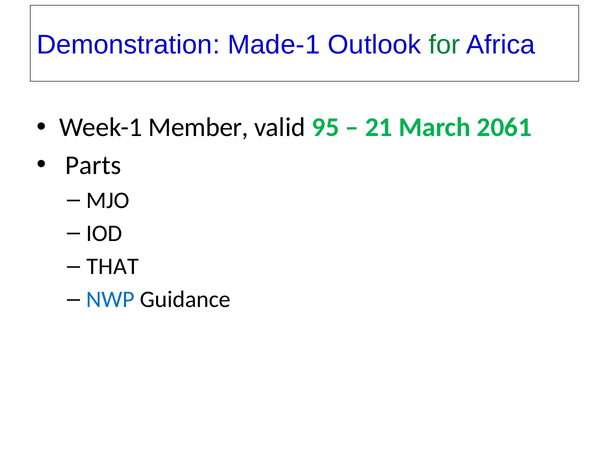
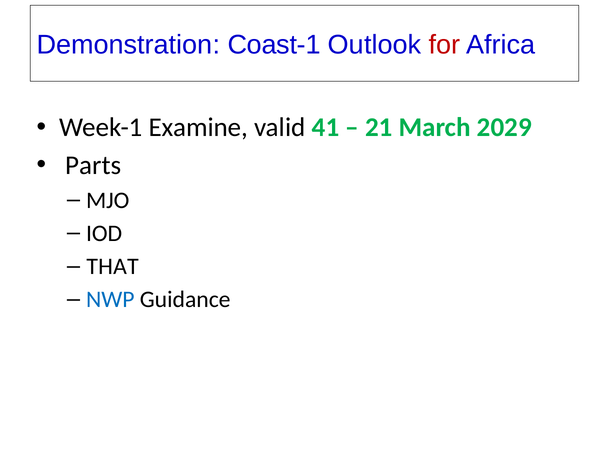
Made-1: Made-1 -> Coast-1
for colour: green -> red
Member: Member -> Examine
95: 95 -> 41
2061: 2061 -> 2029
